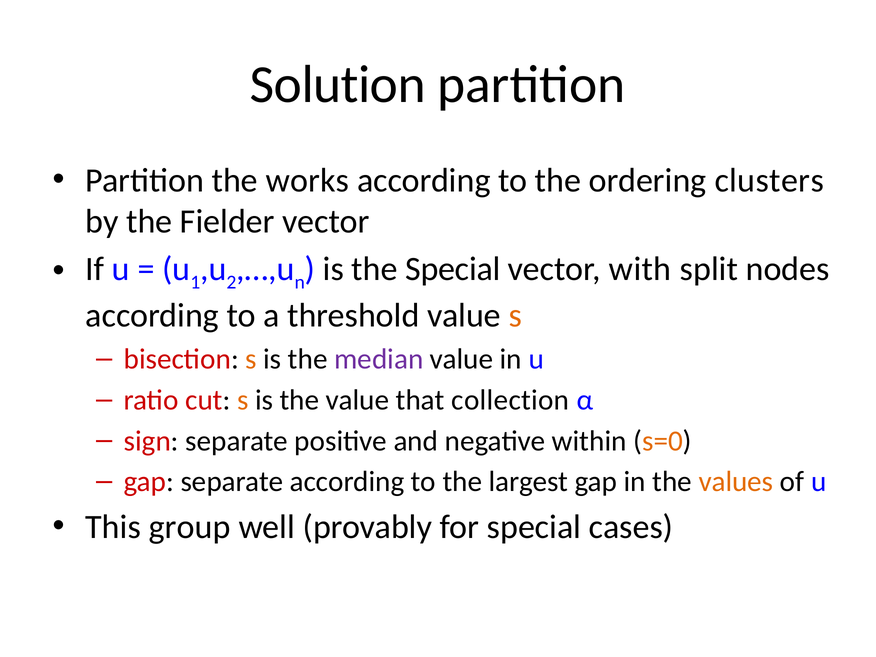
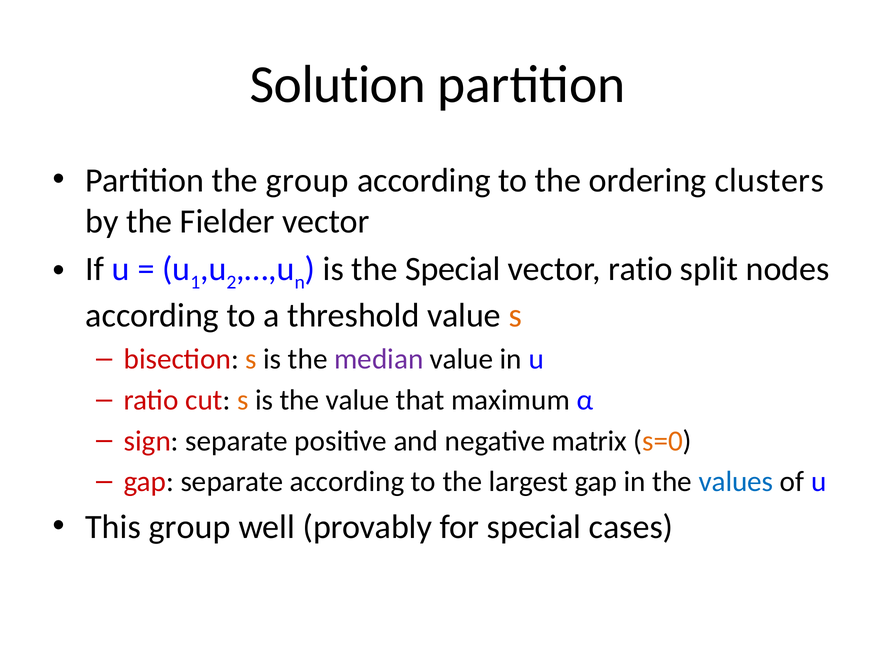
the works: works -> group
vector with: with -> ratio
collection: collection -> maximum
within: within -> matrix
values colour: orange -> blue
